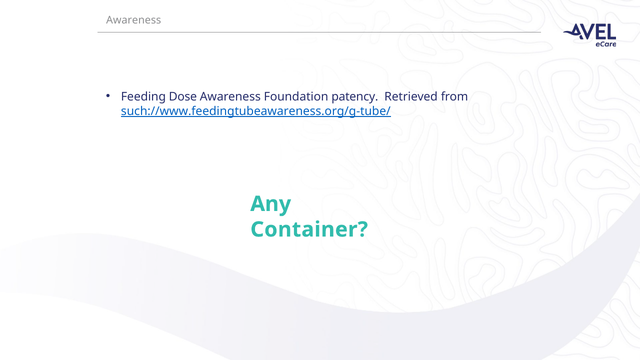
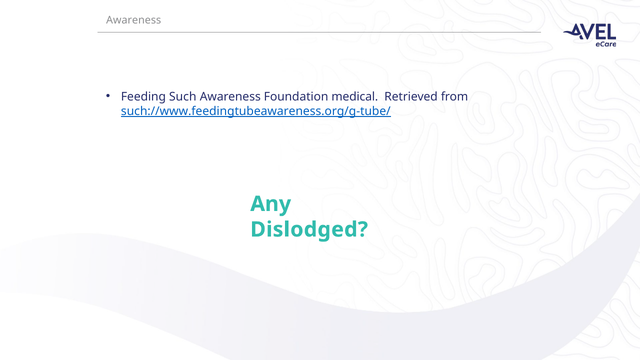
Dose: Dose -> Such
patency: patency -> medical
Container: Container -> Dislodged
